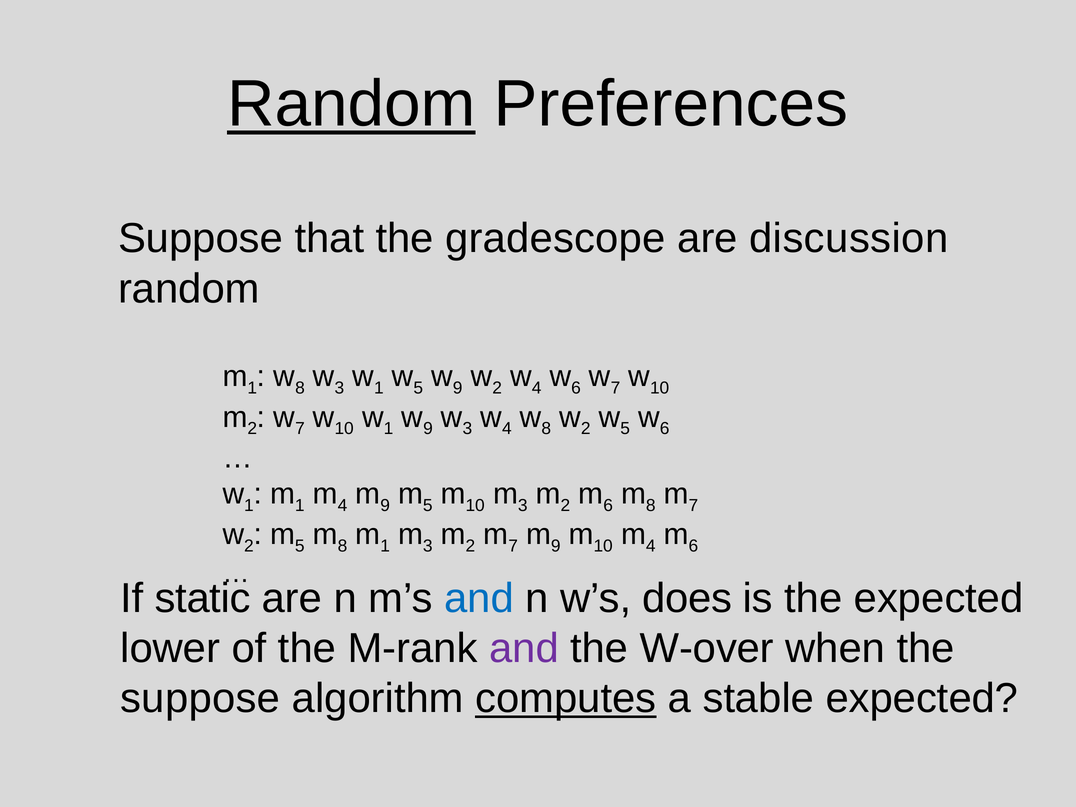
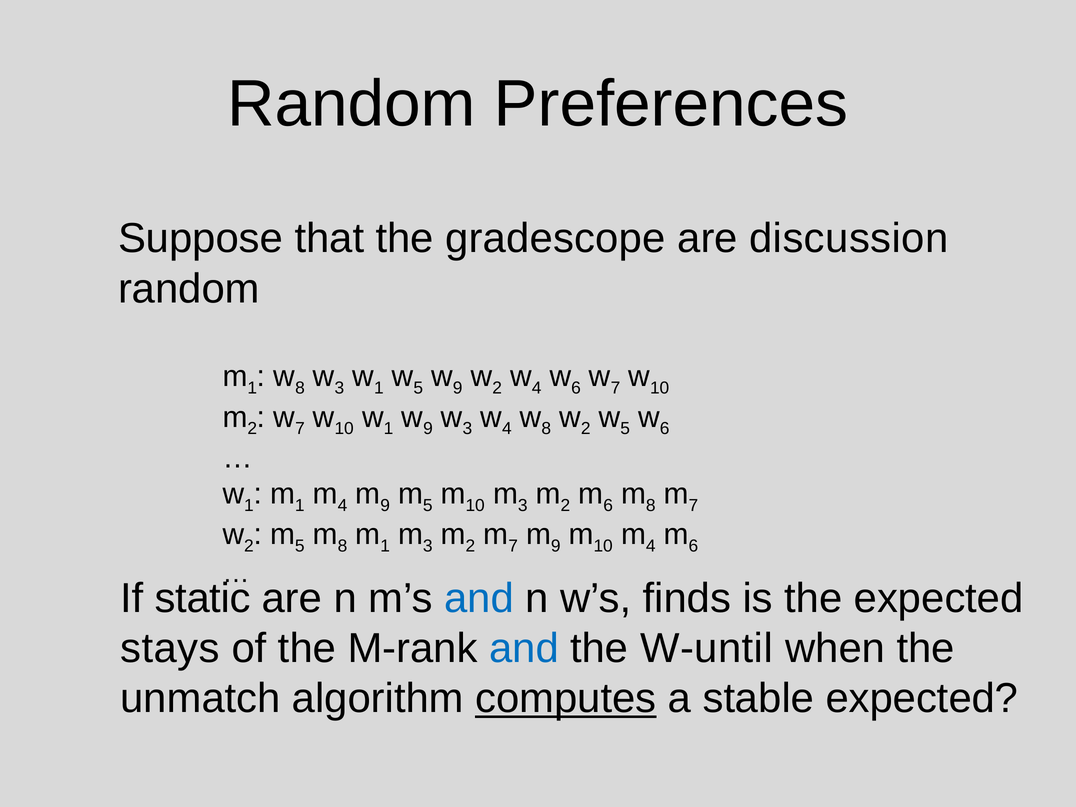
Random at (351, 104) underline: present -> none
does: does -> finds
lower: lower -> stays
and at (524, 648) colour: purple -> blue
W-over: W-over -> W-until
suppose at (200, 699): suppose -> unmatch
